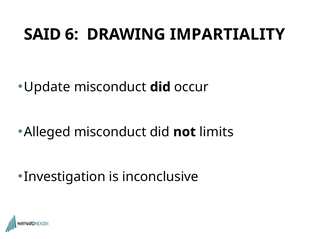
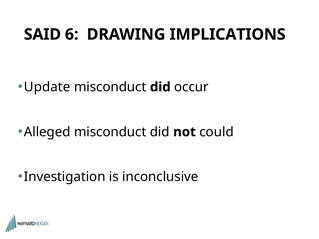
IMPARTIALITY: IMPARTIALITY -> IMPLICATIONS
limits: limits -> could
